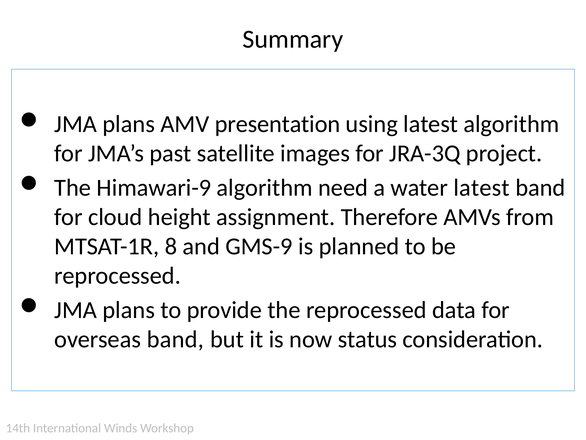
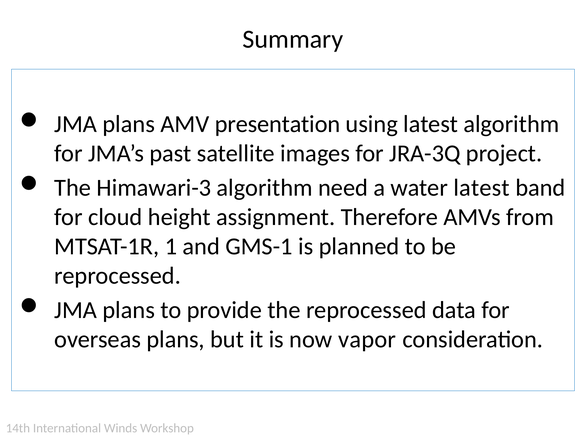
Himawari-9: Himawari-9 -> Himawari-3
8: 8 -> 1
GMS-9: GMS-9 -> GMS-1
overseas band: band -> plans
status: status -> vapor
